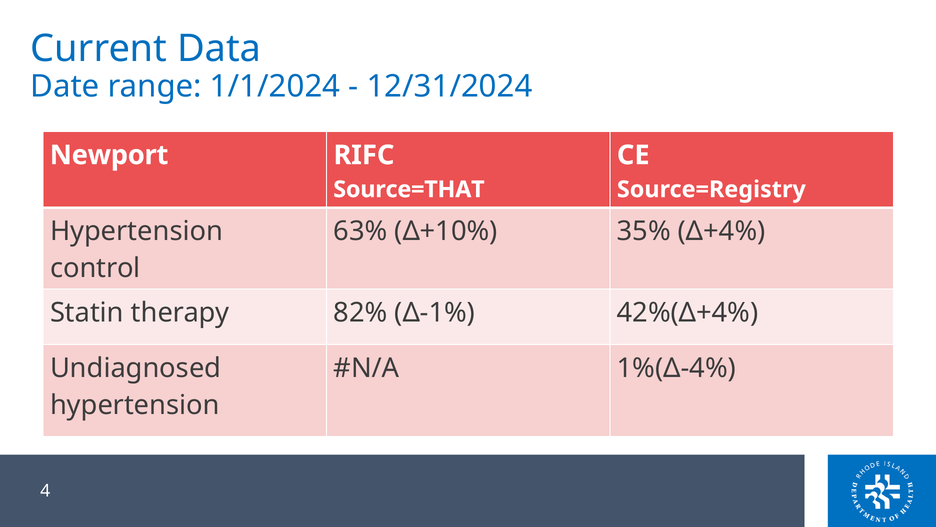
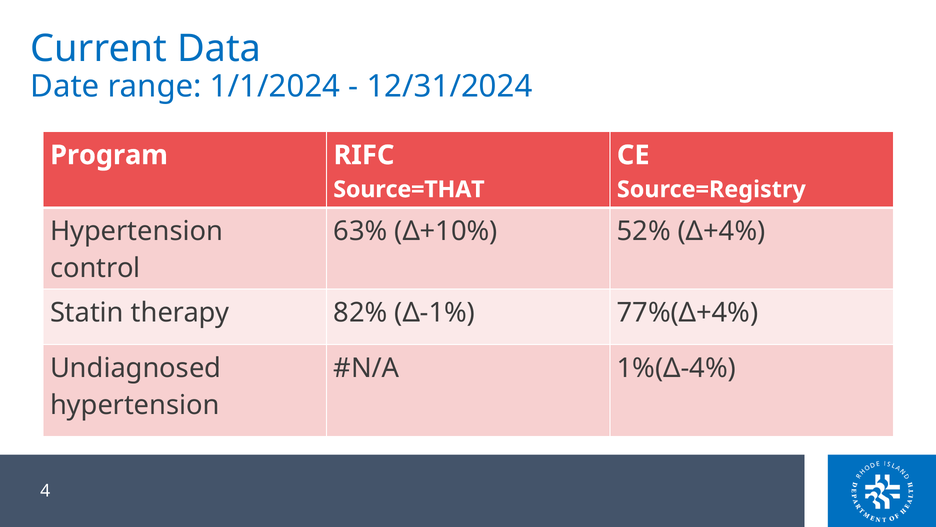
Newport: Newport -> Program
35%: 35% -> 52%
42%(Δ+4%: 42%(Δ+4% -> 77%(Δ+4%
